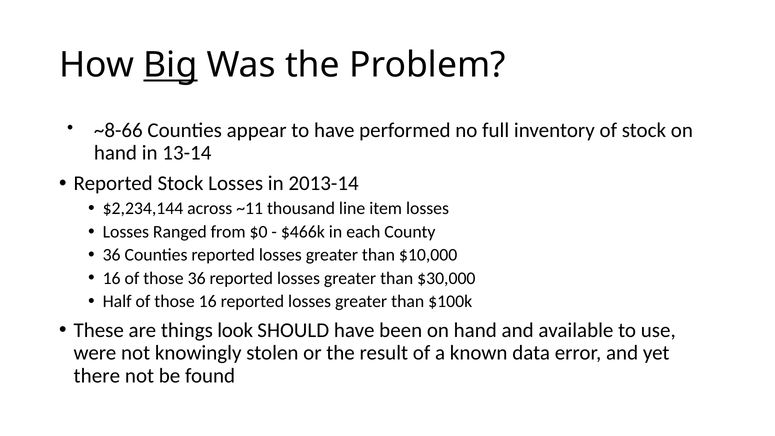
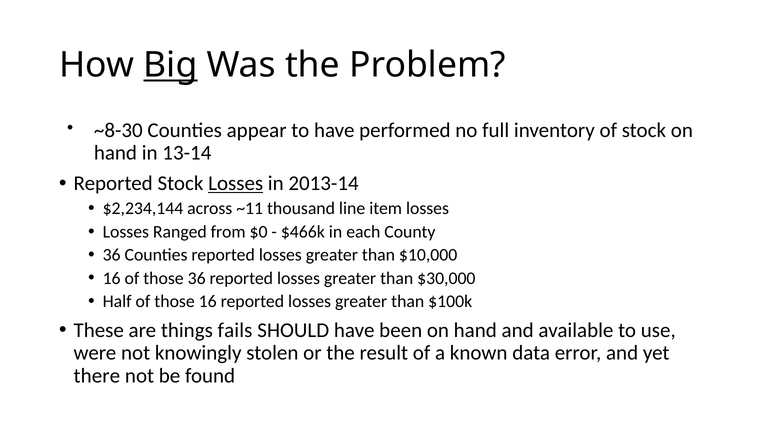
~8-66: ~8-66 -> ~8-30
Losses at (236, 184) underline: none -> present
look: look -> fails
